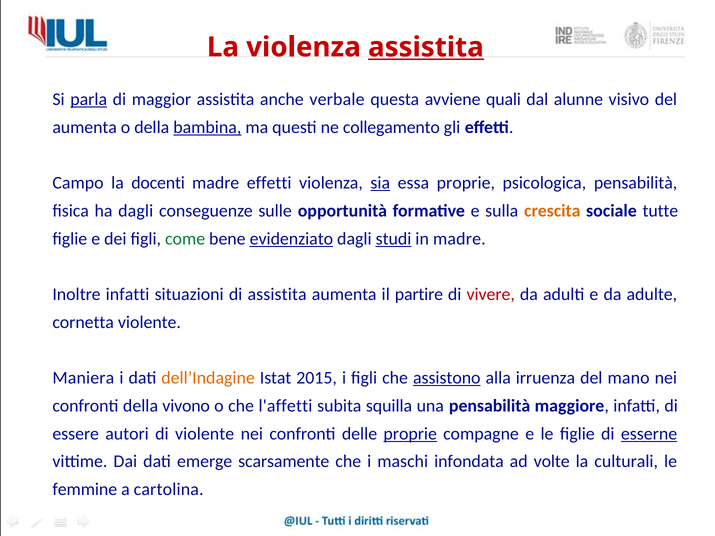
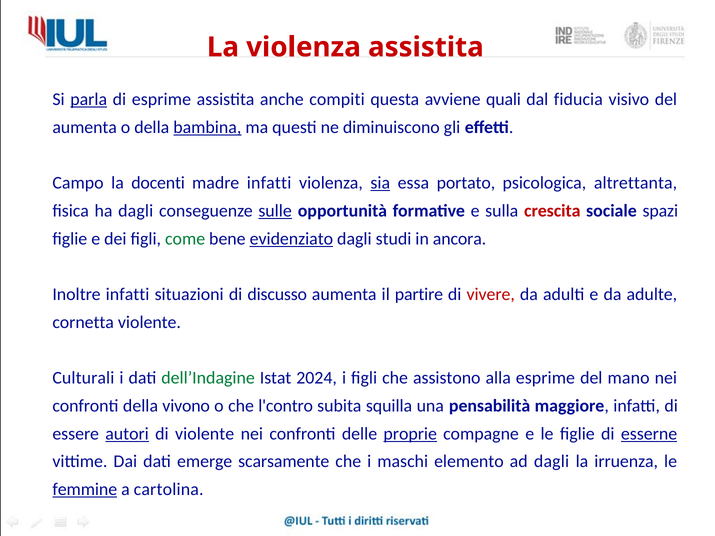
assistita at (426, 47) underline: present -> none
di maggior: maggior -> esprime
verbale: verbale -> compiti
alunne: alunne -> fiducia
collegamento: collegamento -> diminuiscono
madre effetti: effetti -> infatti
essa proprie: proprie -> portato
psicologica pensabilità: pensabilità -> altrettanta
sulle underline: none -> present
crescita colour: orange -> red
tutte: tutte -> spazi
studi underline: present -> none
in madre: madre -> ancora
di assistita: assistita -> discusso
Maniera: Maniera -> Culturali
dell’Indagine colour: orange -> green
2015: 2015 -> 2024
assistono underline: present -> none
alla irruenza: irruenza -> esprime
l'affetti: l'affetti -> l'contro
autori underline: none -> present
infondata: infondata -> elemento
ad volte: volte -> dagli
culturali: culturali -> irruenza
femmine underline: none -> present
